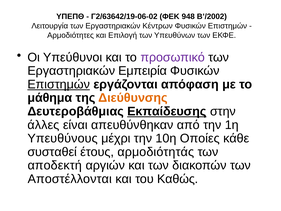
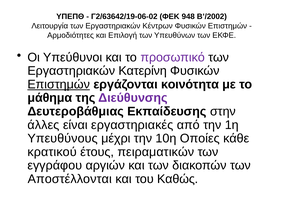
Εμπειρία: Εμπειρία -> Κατερίνη
απόφαση: απόφαση -> κοινότητα
Διεύθυνσης colour: orange -> purple
Εκπαίδευσης underline: present -> none
απευθύνθηκαν: απευθύνθηκαν -> εργαστηριακές
συσταθεί: συσταθεί -> κρατικού
αρμοδιότητάς: αρμοδιότητάς -> πειραματικών
αποδεκτή: αποδεκτή -> εγγράφου
